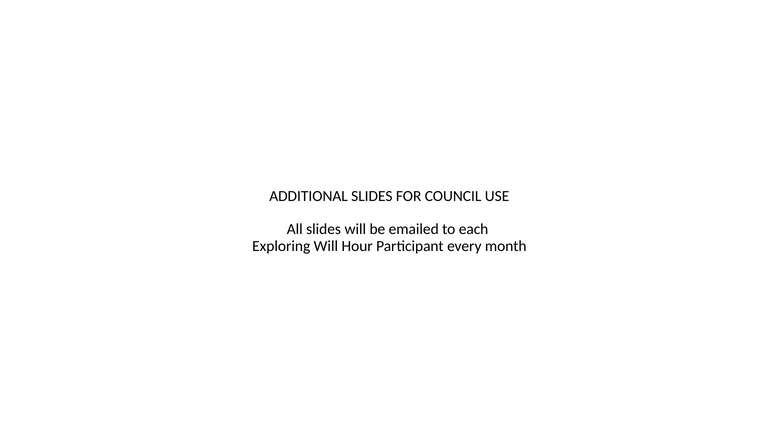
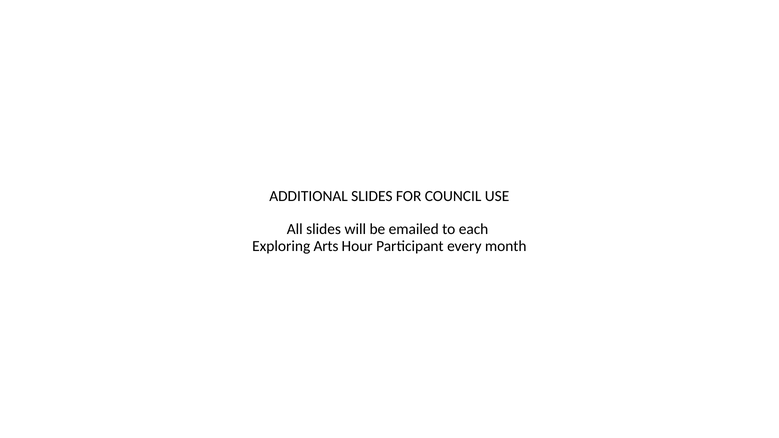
Exploring Will: Will -> Arts
